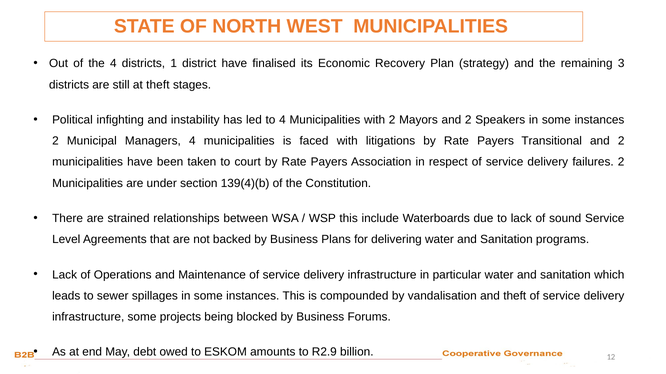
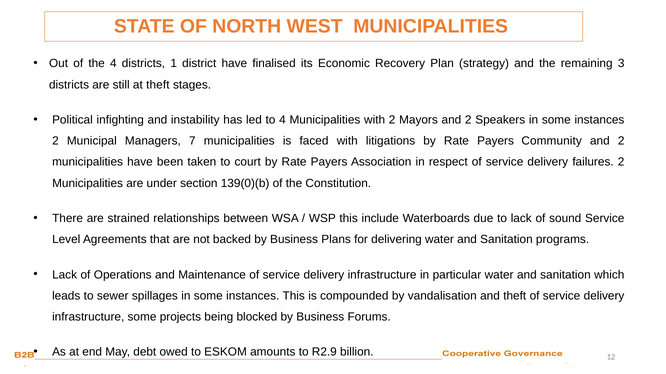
Managers 4: 4 -> 7
Transitional: Transitional -> Community
139(4)(b: 139(4)(b -> 139(0)(b
